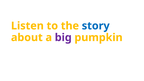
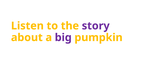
story colour: blue -> purple
